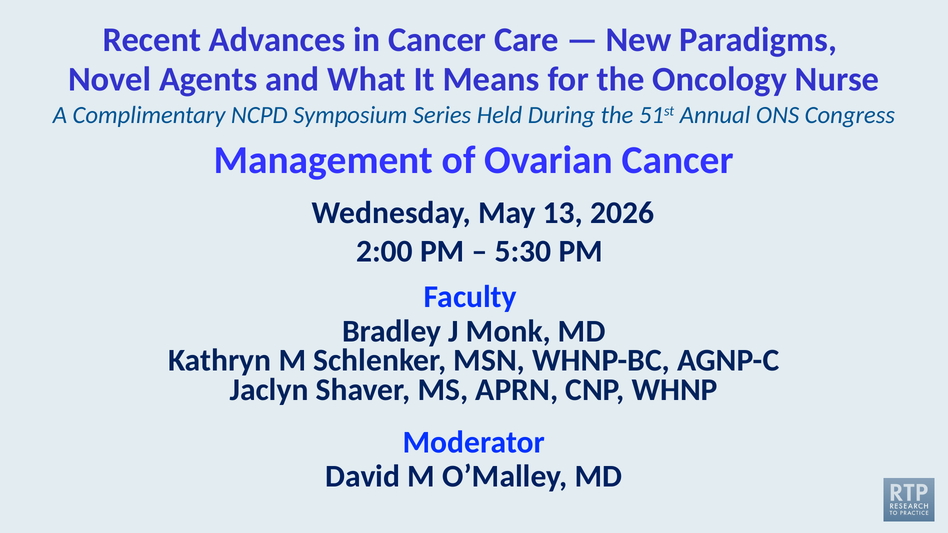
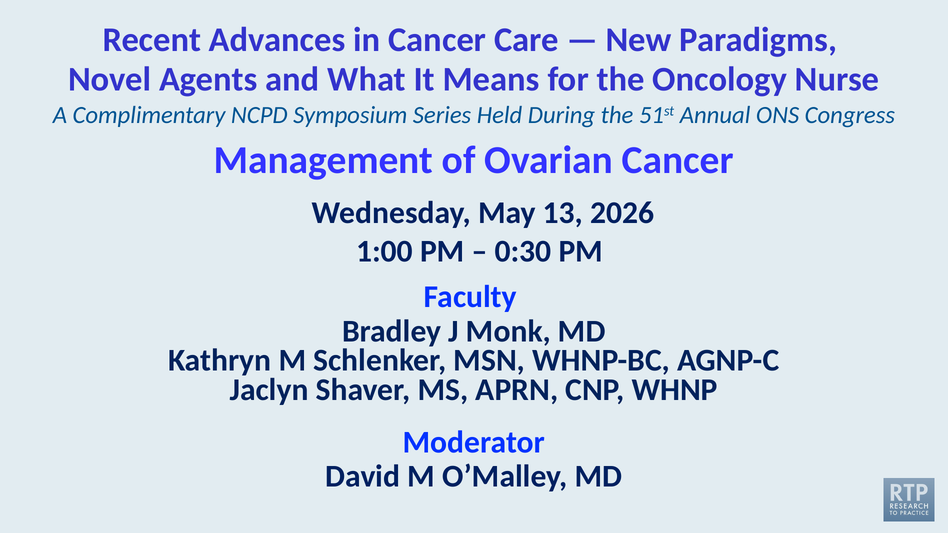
2:00: 2:00 -> 1:00
5:30: 5:30 -> 0:30
